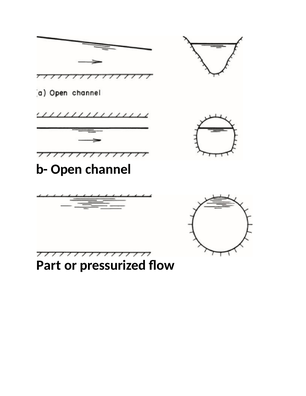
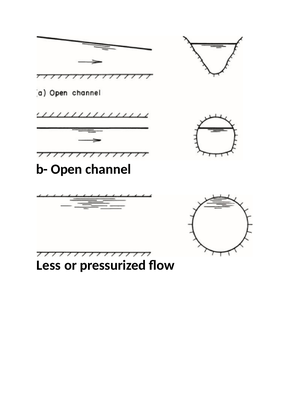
Part: Part -> Less
